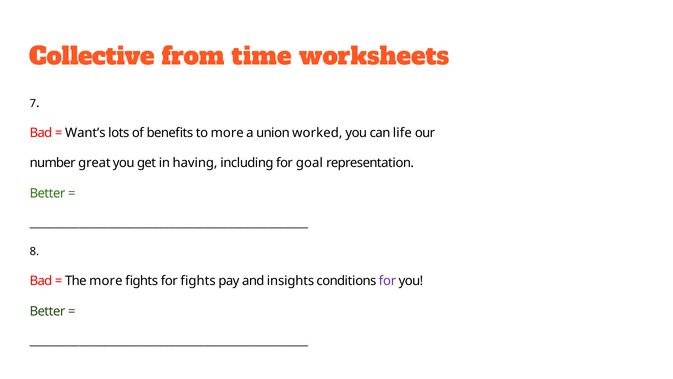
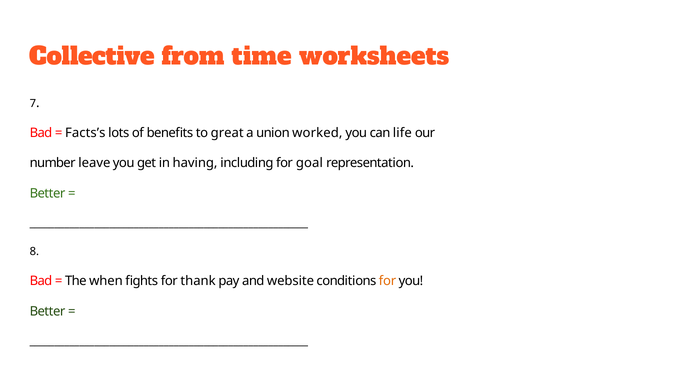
Want’s: Want’s -> Facts’s
to more: more -> great
great: great -> leave
The more: more -> when
for fights: fights -> thank
insights: insights -> website
for at (387, 281) colour: purple -> orange
